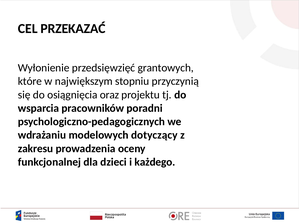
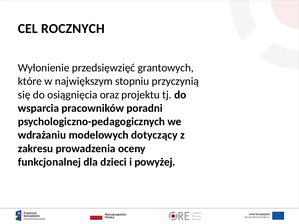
PRZEKAZAĆ: PRZEKAZAĆ -> ROCZNYCH
każdego: każdego -> powyżej
